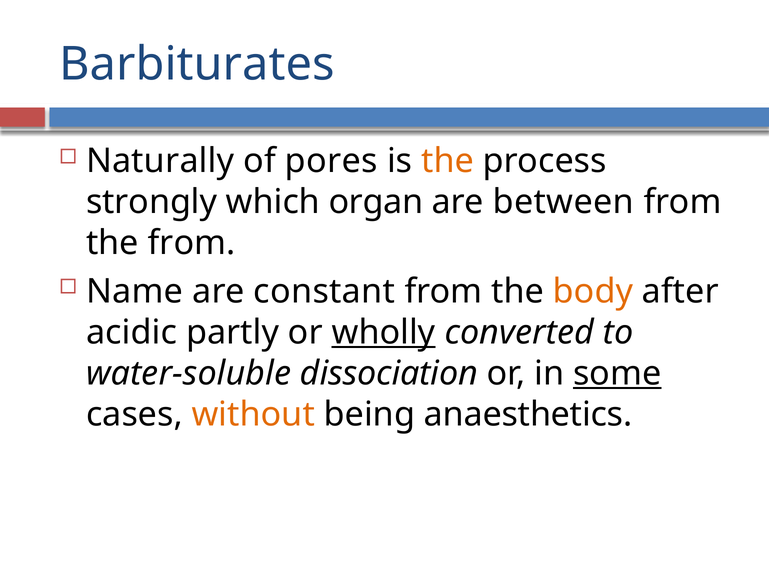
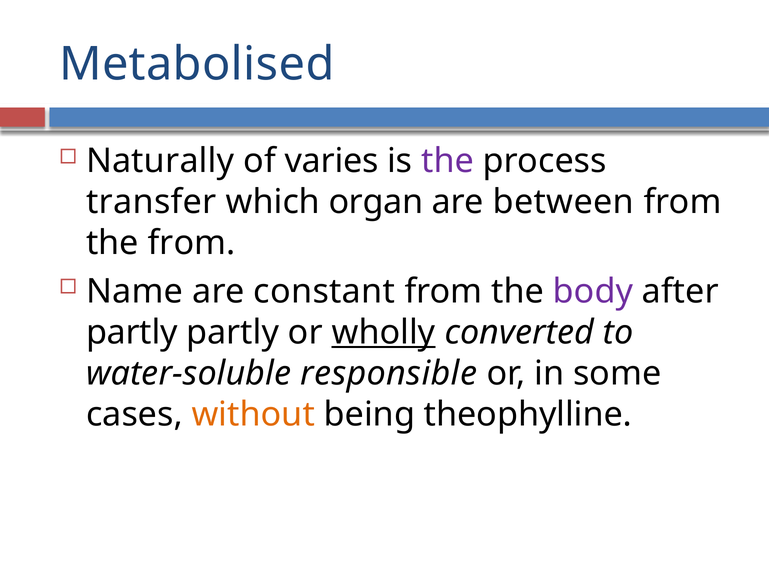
Barbiturates: Barbiturates -> Metabolised
pores: pores -> varies
the at (448, 161) colour: orange -> purple
strongly: strongly -> transfer
body colour: orange -> purple
acidic at (132, 333): acidic -> partly
dissociation: dissociation -> responsible
some underline: present -> none
anaesthetics: anaesthetics -> theophylline
